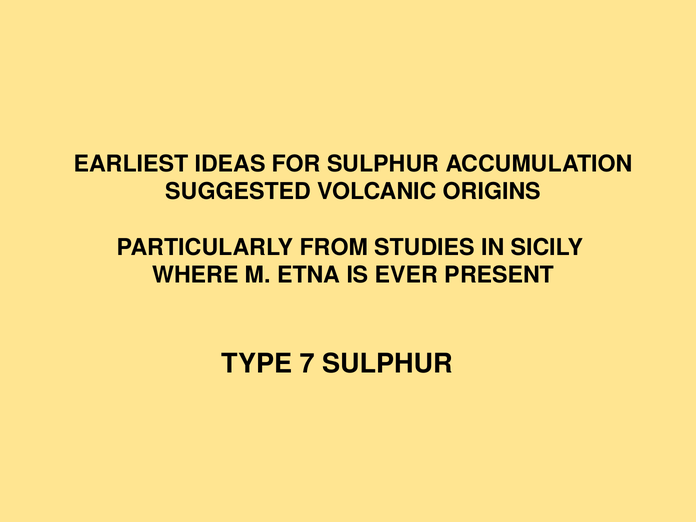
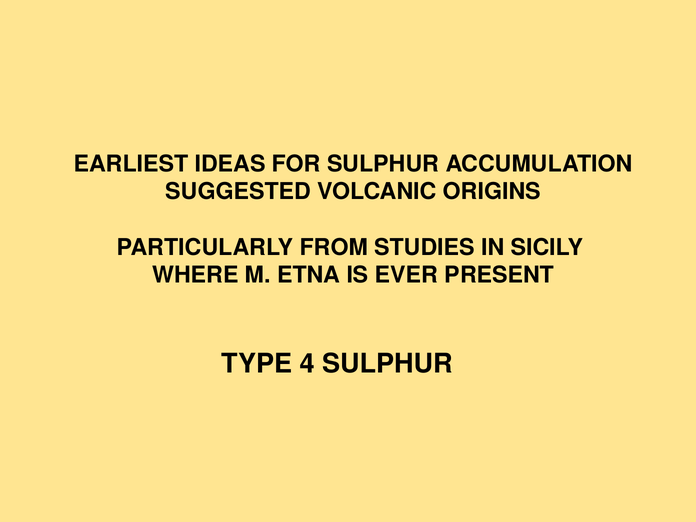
7: 7 -> 4
